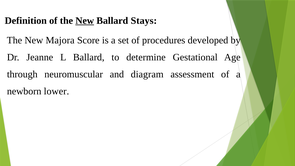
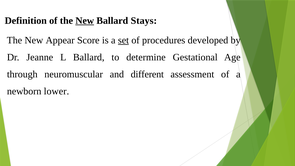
Majora: Majora -> Appear
set underline: none -> present
diagram: diagram -> different
